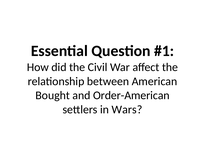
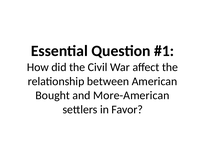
Order-American: Order-American -> More-American
Wars: Wars -> Favor
